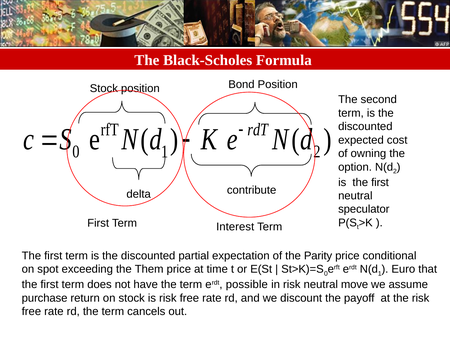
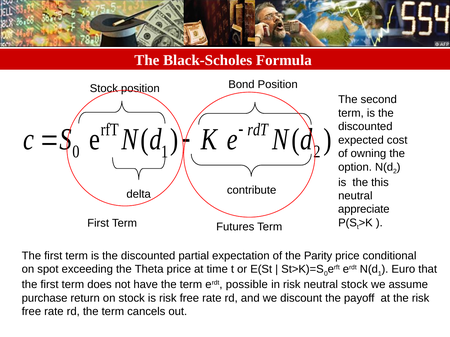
is the first: first -> this
speculator: speculator -> appreciate
Interest: Interest -> Futures
Them: Them -> Theta
neutral move: move -> stock
